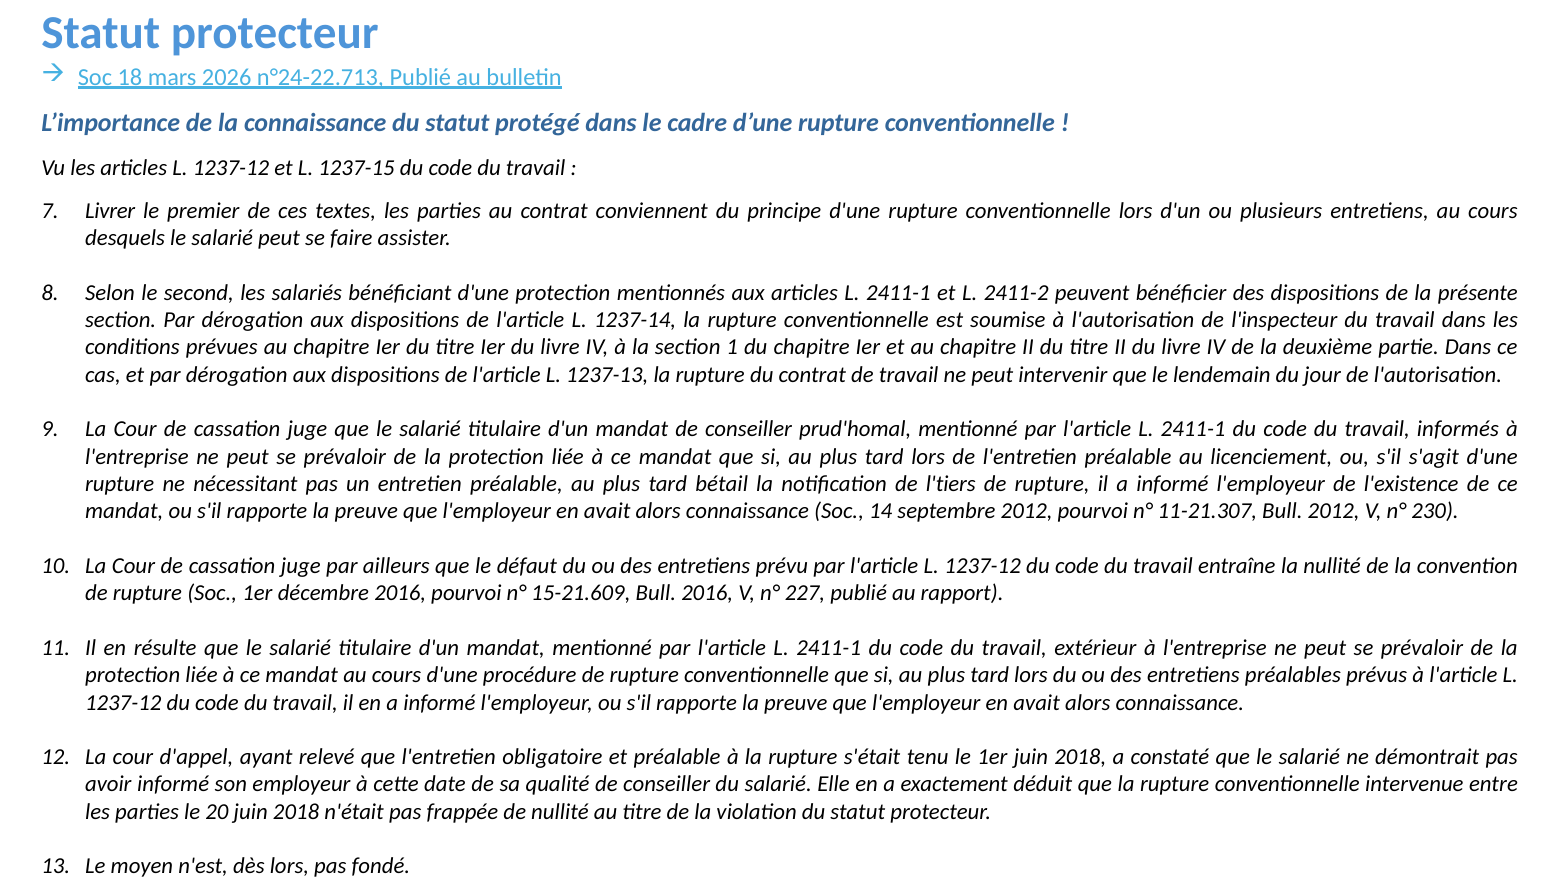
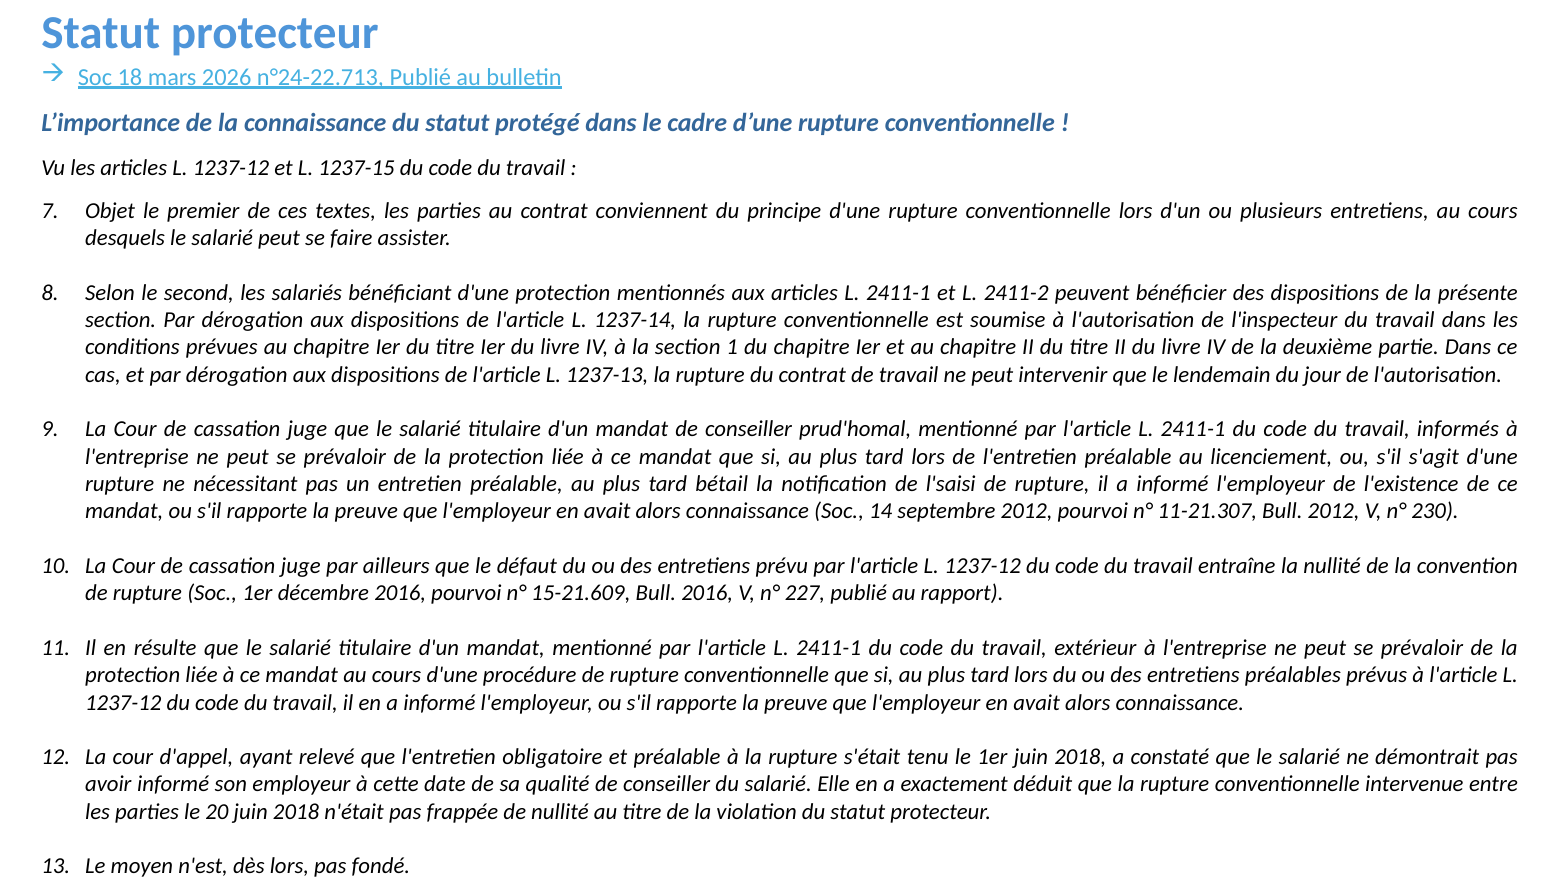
Livrer: Livrer -> Objet
l'tiers: l'tiers -> l'saisi
